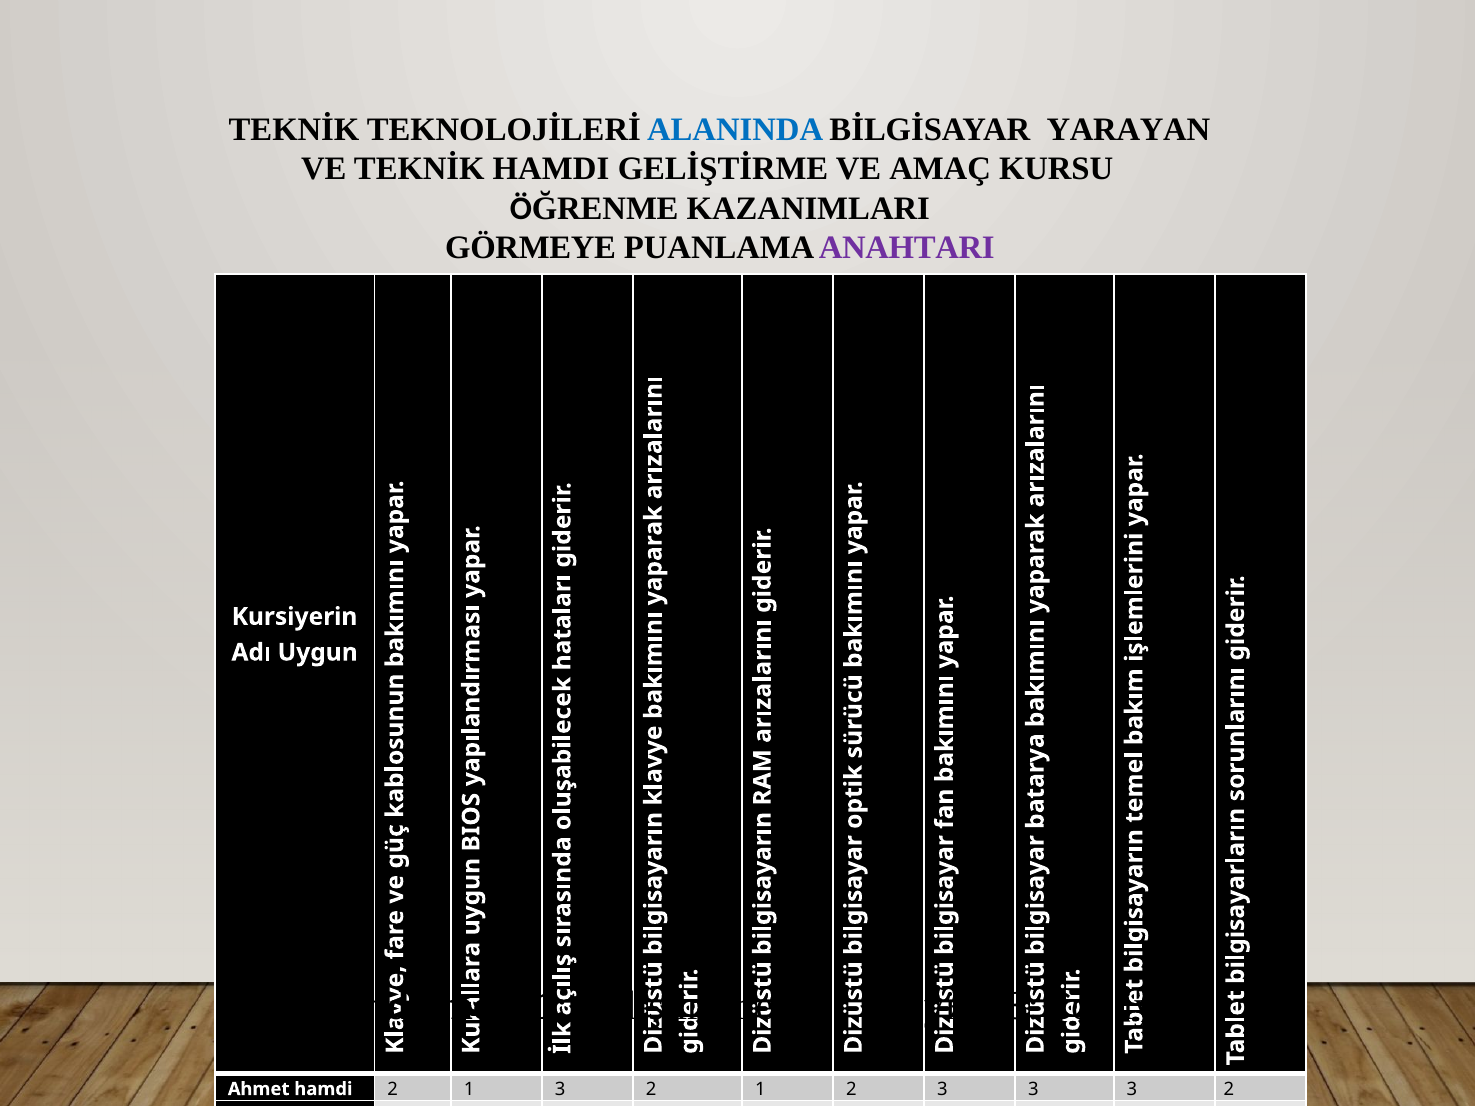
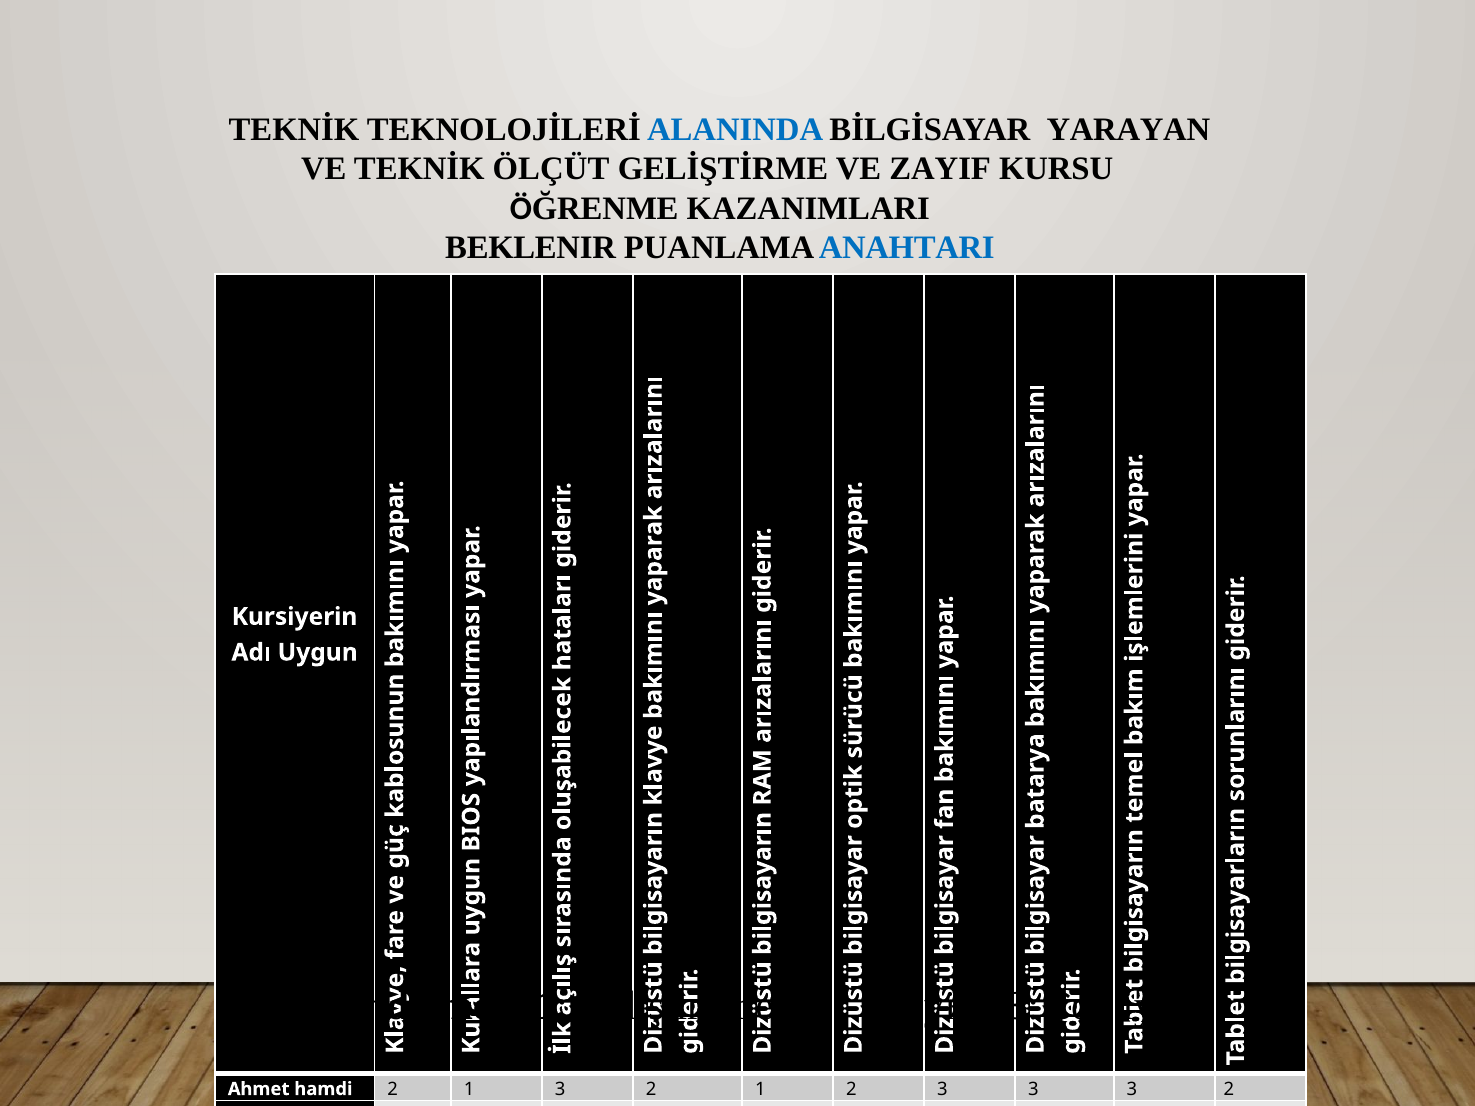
TEKNİK HAMDI: HAMDI -> ÖLÇÜT
AMAÇ: AMAÇ -> ZAYIF
GÖRMEYE: GÖRMEYE -> BEKLENIR
ANAHTARI colour: purple -> blue
